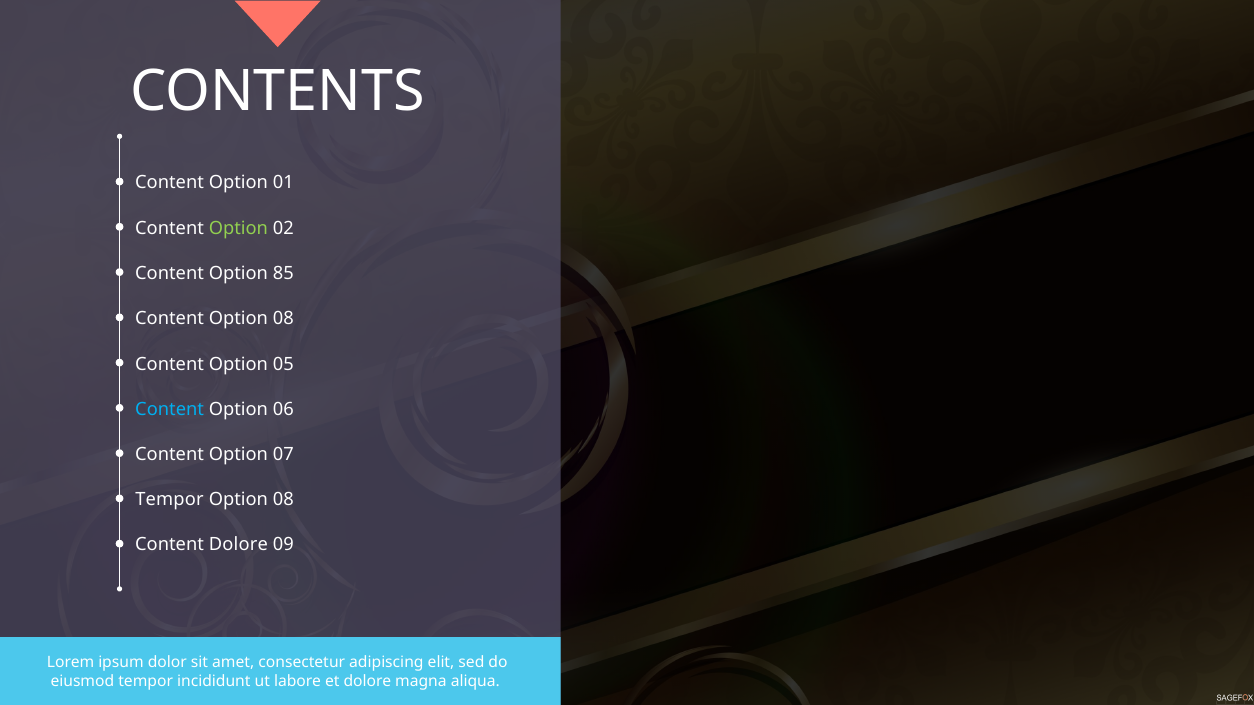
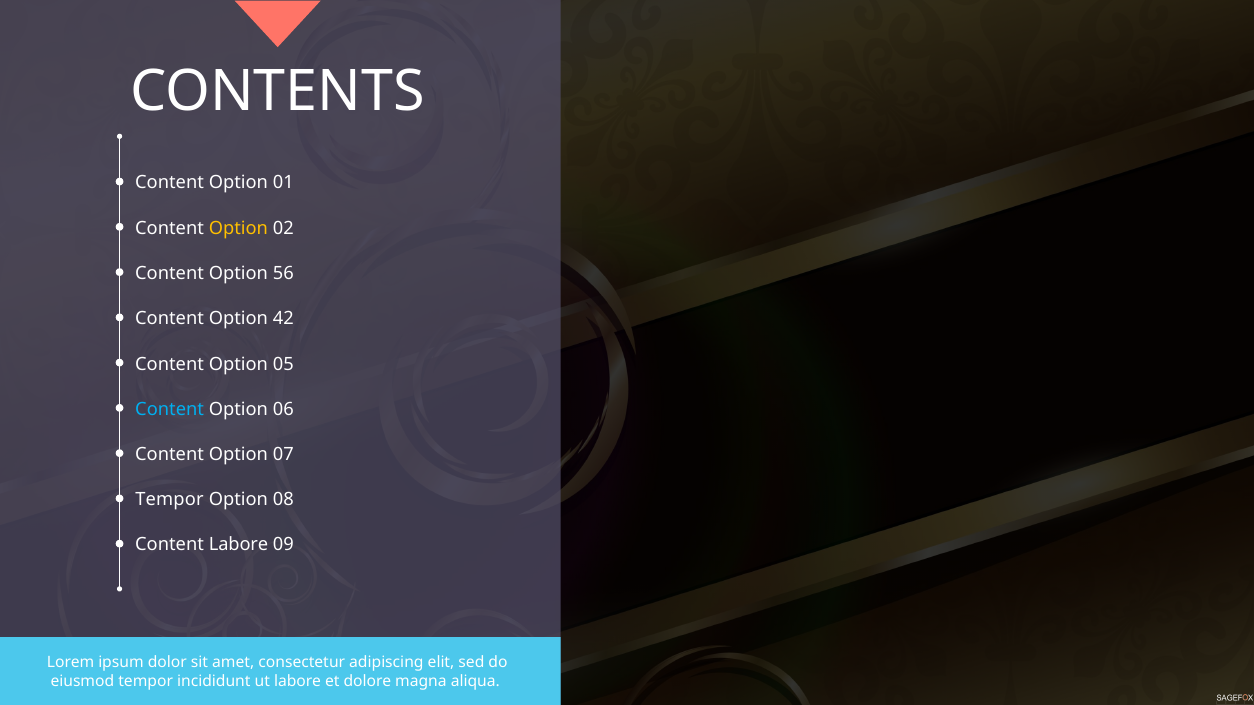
Option at (238, 228) colour: light green -> yellow
85: 85 -> 56
Content Option 08: 08 -> 42
Content Dolore: Dolore -> Labore
